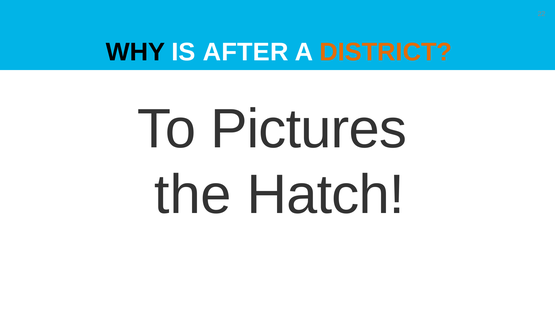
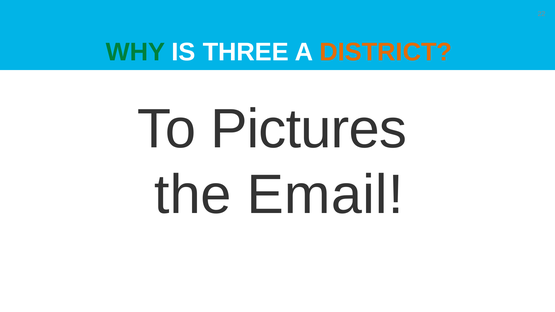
WHY colour: black -> green
AFTER: AFTER -> THREE
Hatch: Hatch -> Email
